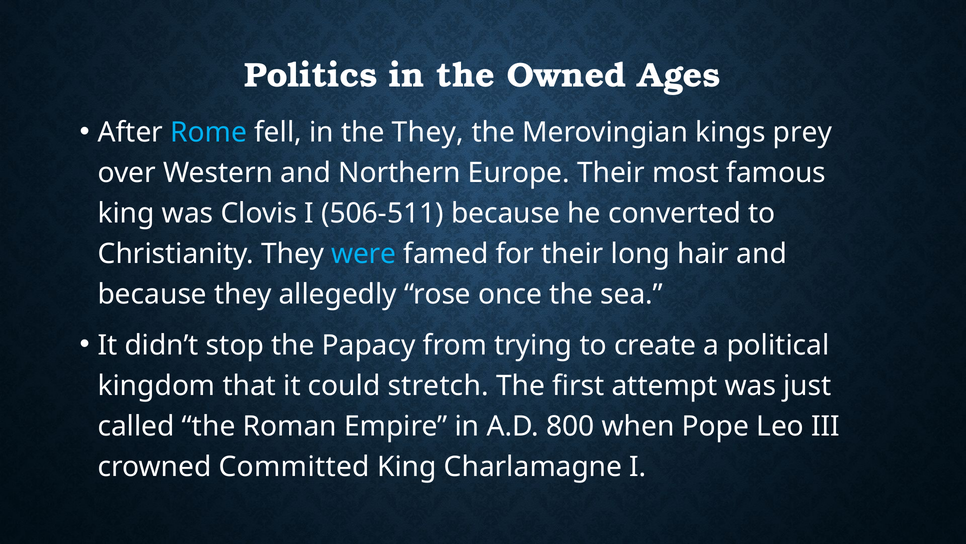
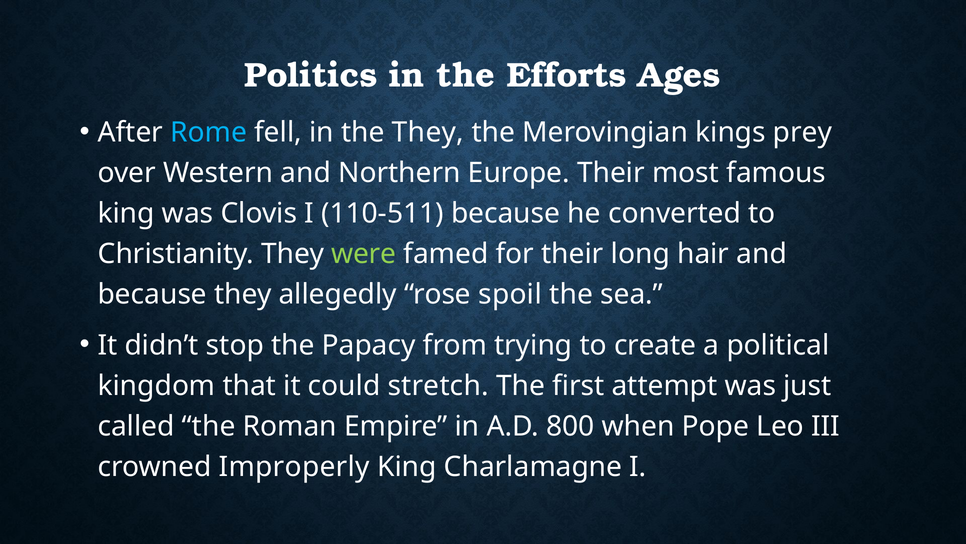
Owned: Owned -> Efforts
506-511: 506-511 -> 110-511
were colour: light blue -> light green
once: once -> spoil
Committed: Committed -> Improperly
